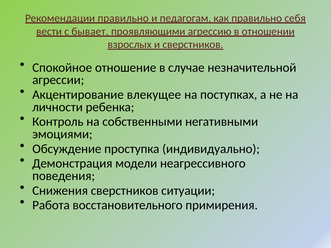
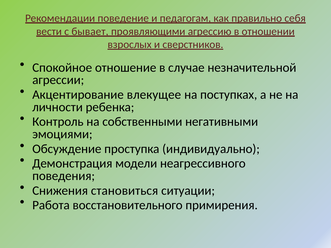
Рекомендации правильно: правильно -> поведение
Снижения сверстников: сверстников -> становиться
